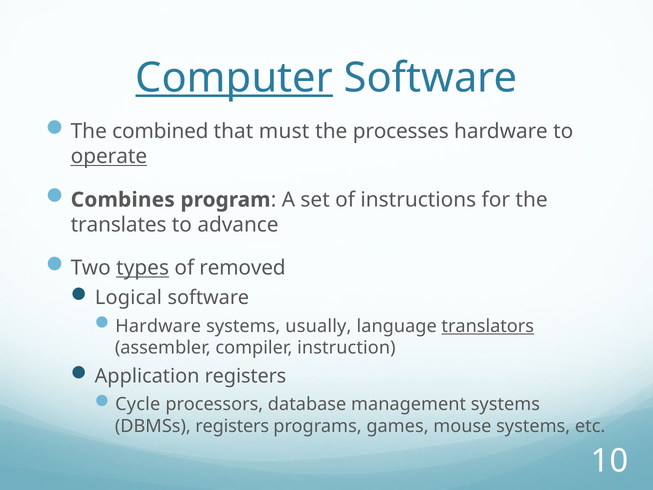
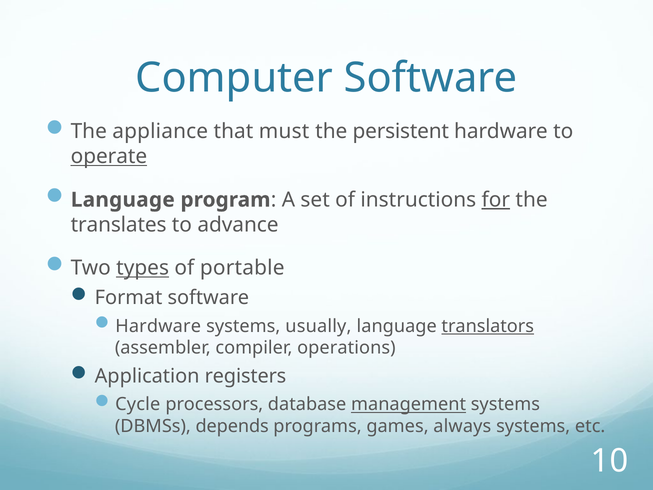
Computer underline: present -> none
combined: combined -> appliance
processes: processes -> persistent
Combines at (123, 200): Combines -> Language
for underline: none -> present
removed: removed -> portable
Logical: Logical -> Format
instruction: instruction -> operations
management underline: none -> present
DBMSs registers: registers -> depends
mouse: mouse -> always
